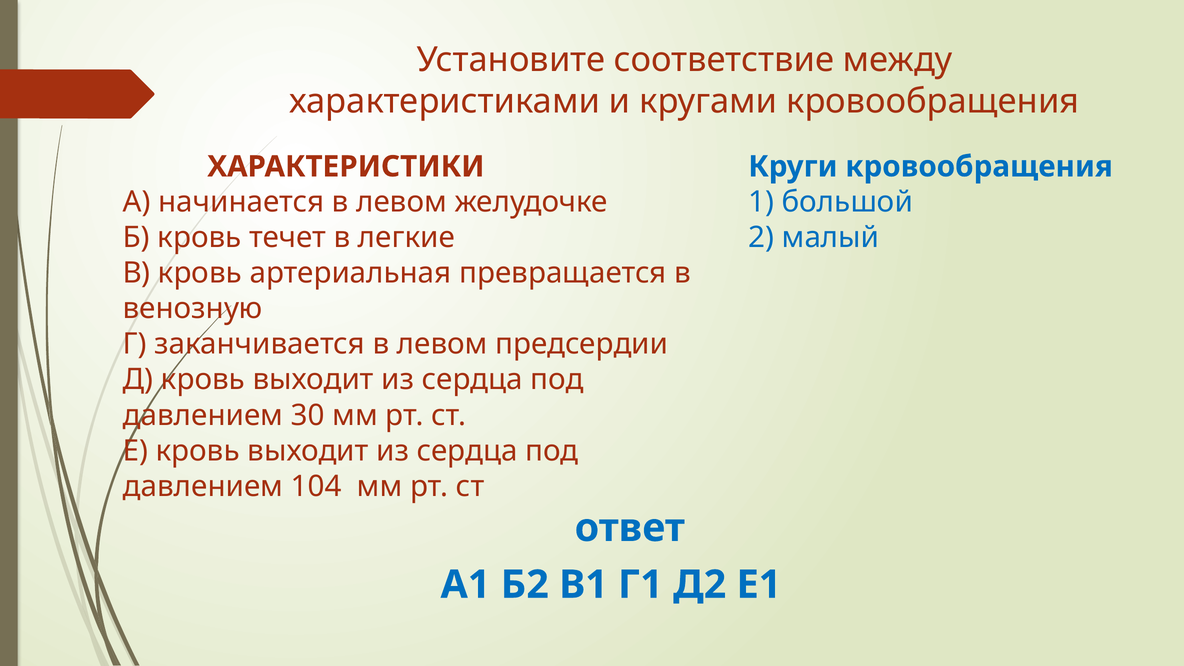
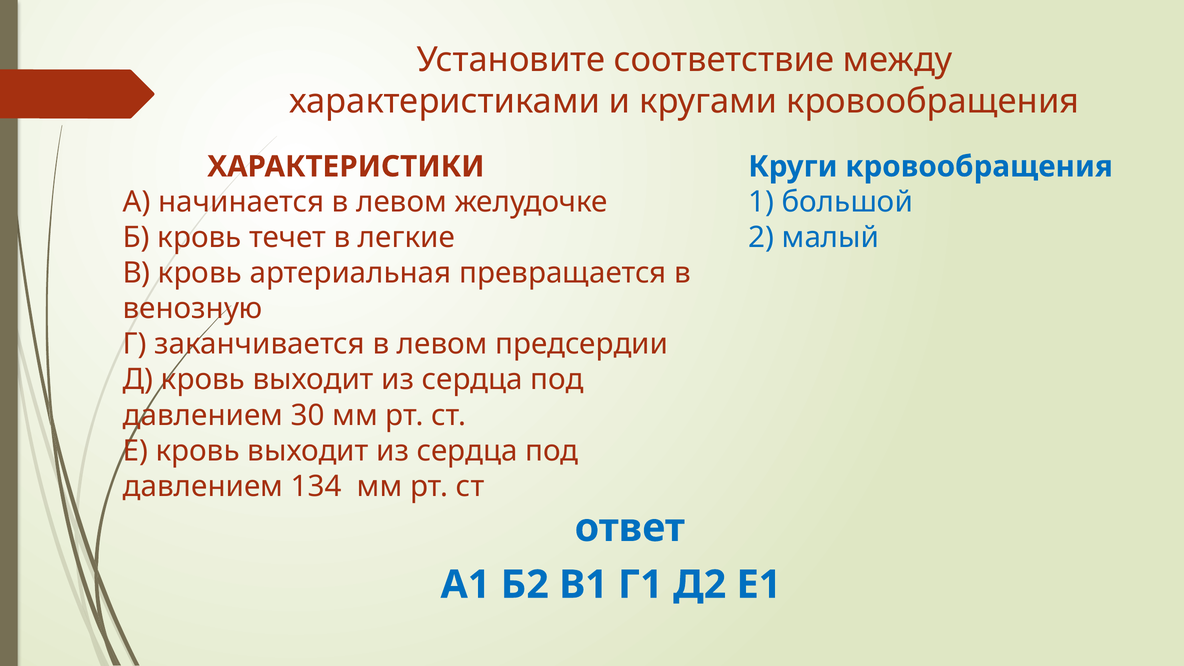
104: 104 -> 134
